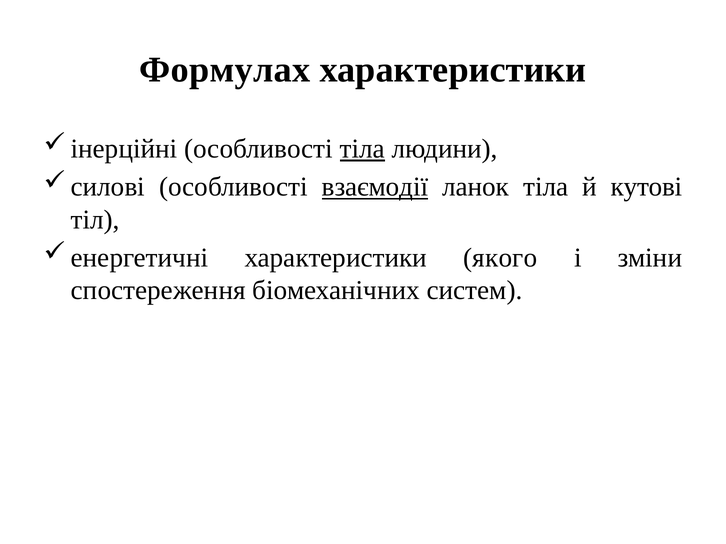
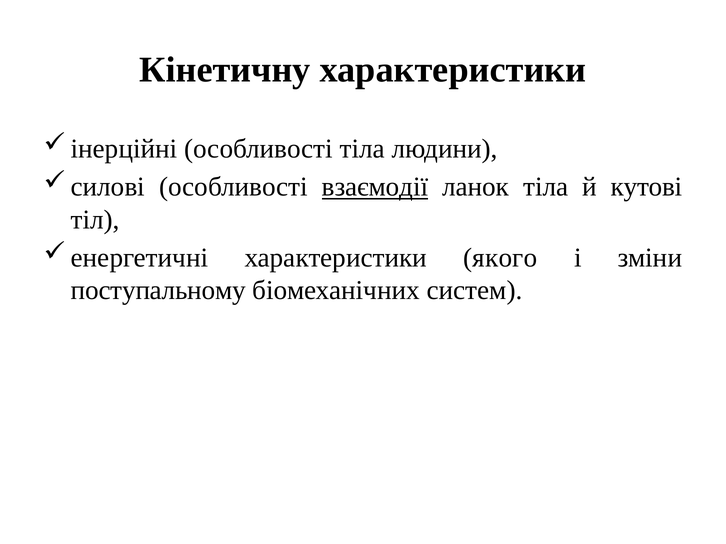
Формулах: Формулах -> Кінетичну
тіла at (362, 149) underline: present -> none
спостереження: спостереження -> поступальному
